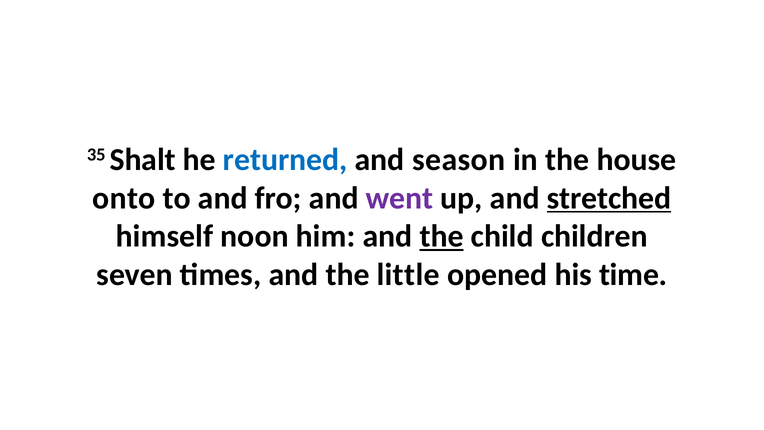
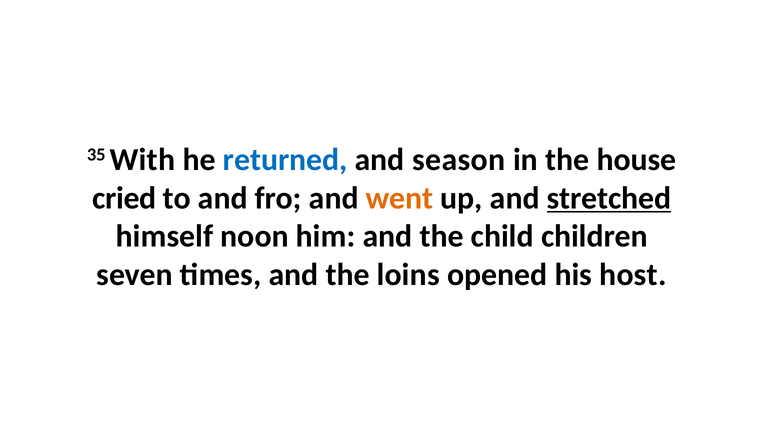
Shalt: Shalt -> With
onto: onto -> cried
went colour: purple -> orange
the at (442, 236) underline: present -> none
little: little -> loins
time: time -> host
